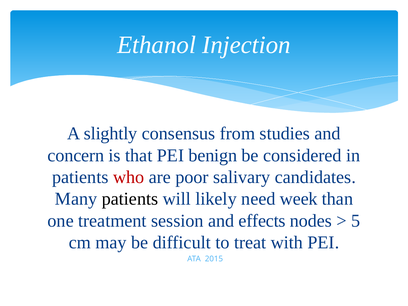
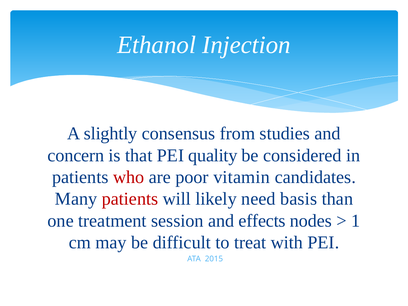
benign: benign -> quality
salivary: salivary -> vitamin
patients at (130, 199) colour: black -> red
week: week -> basis
5: 5 -> 1
